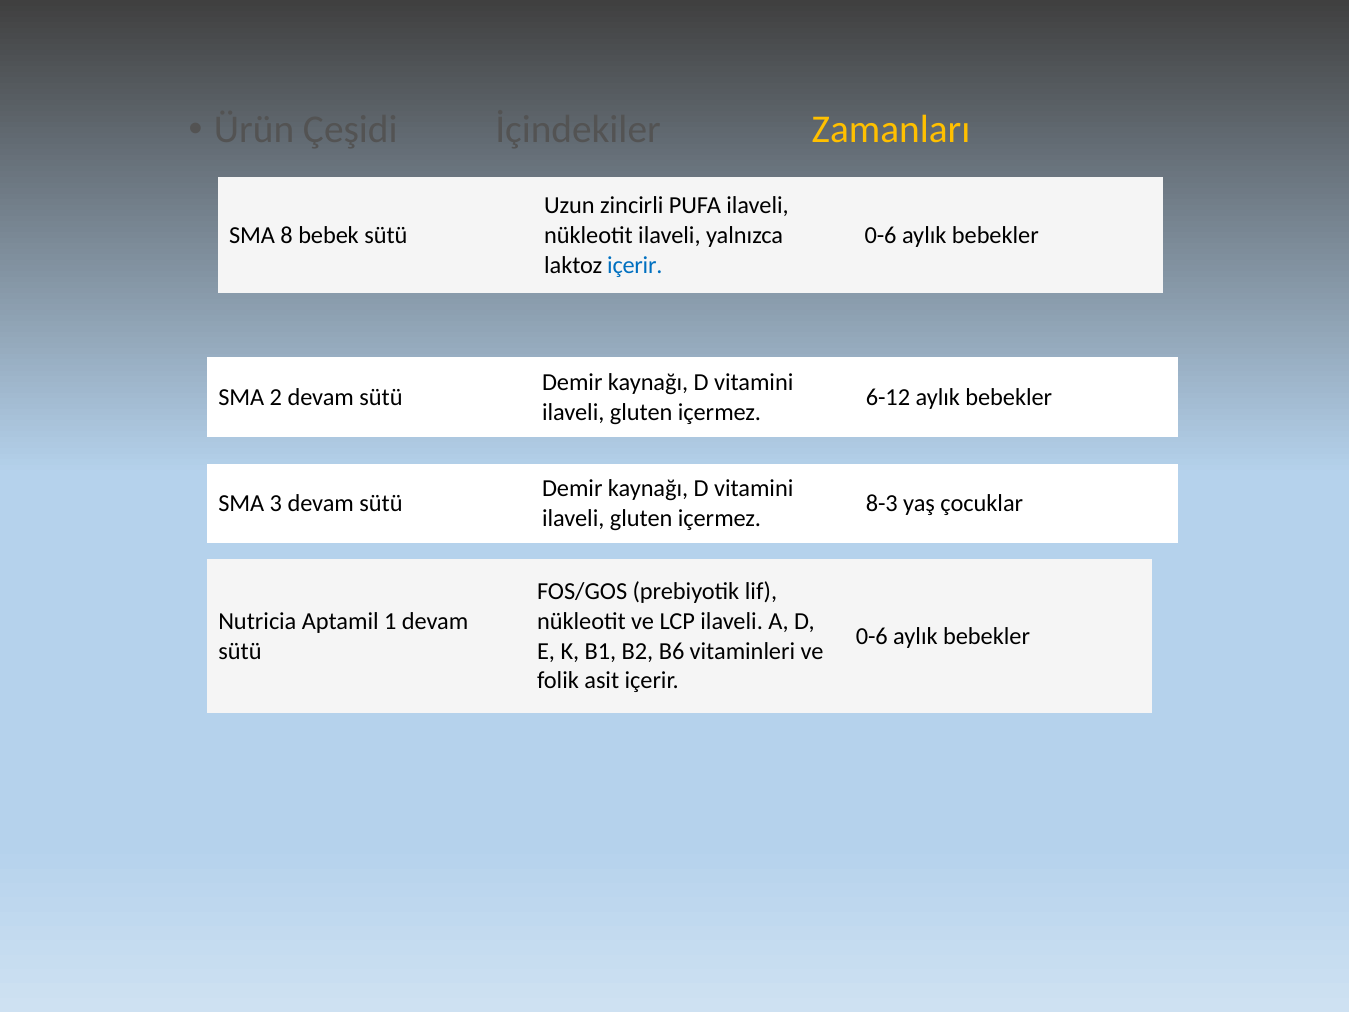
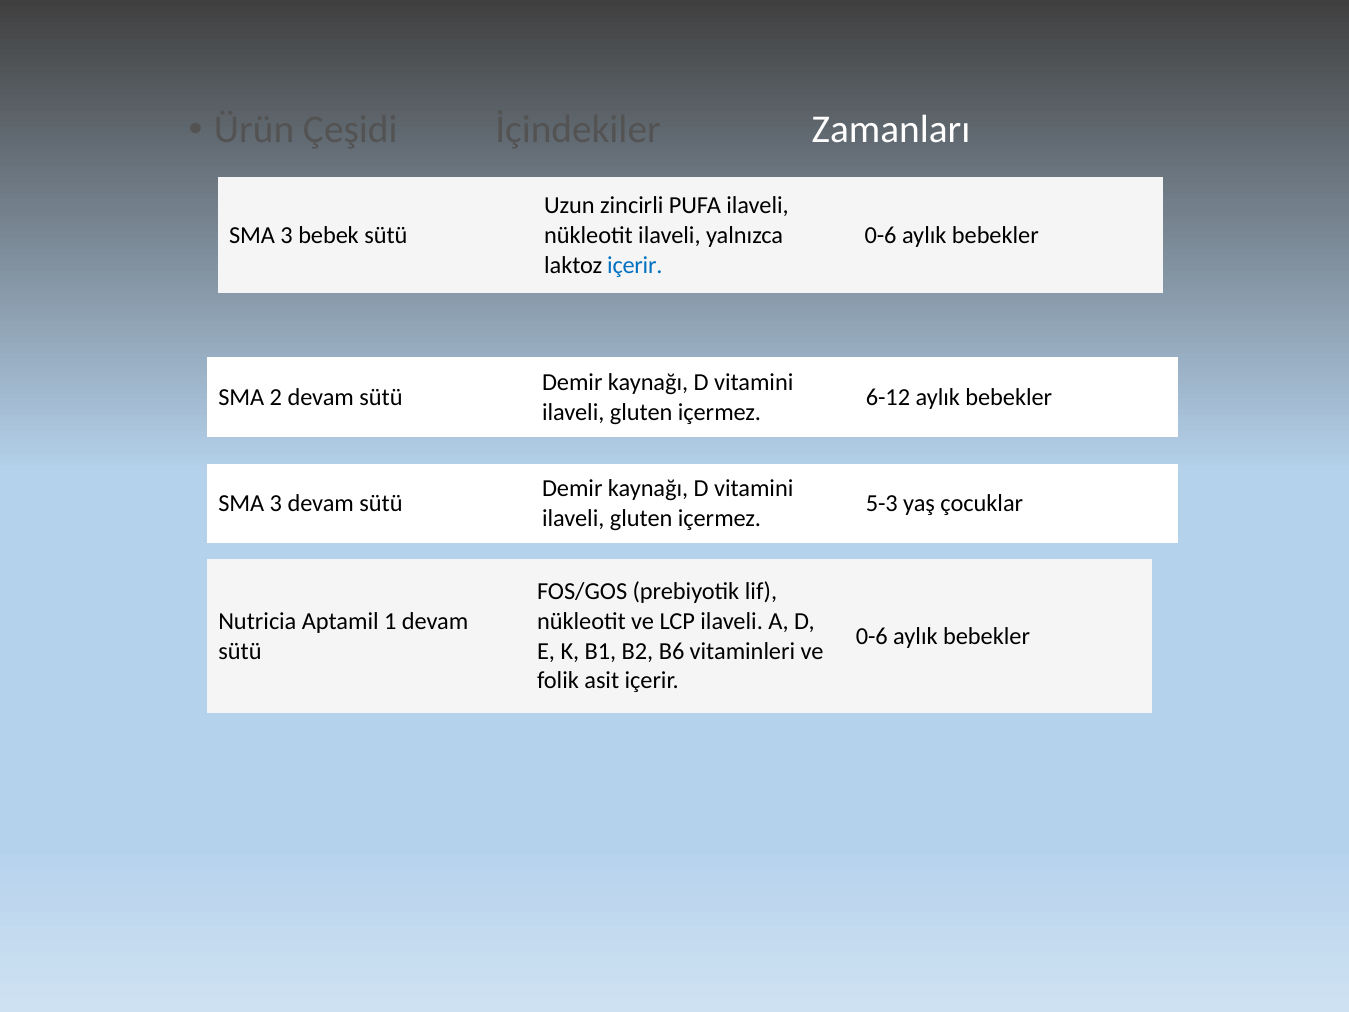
Zamanları colour: yellow -> white
8 at (286, 235): 8 -> 3
8-3: 8-3 -> 5-3
